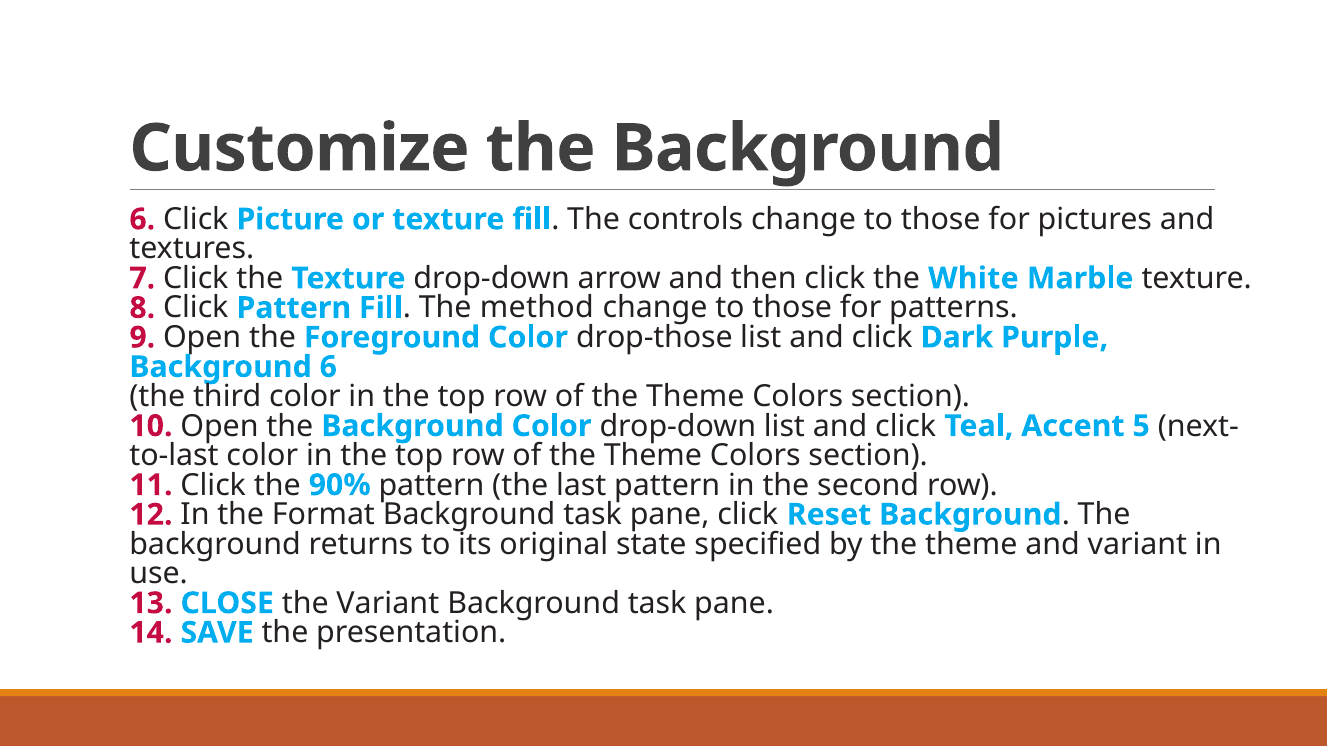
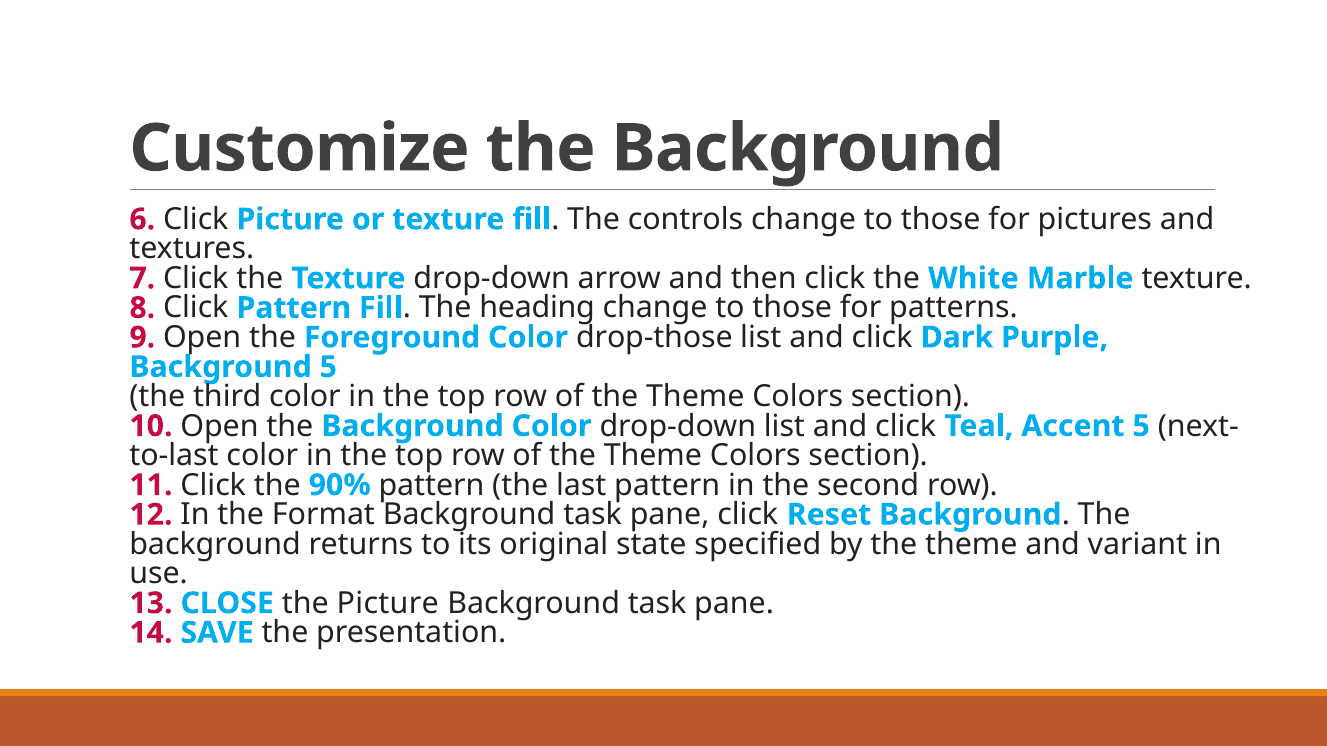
method: method -> heading
6 at (328, 367): 6 -> 5
the Variant: Variant -> Picture
